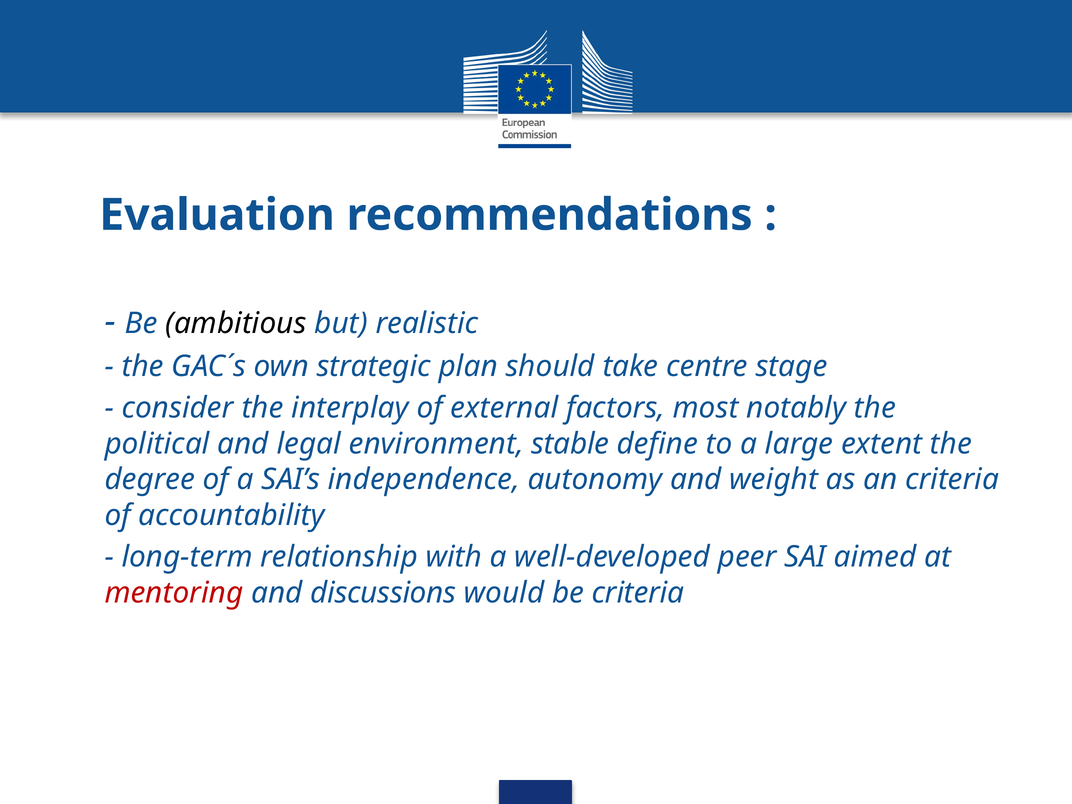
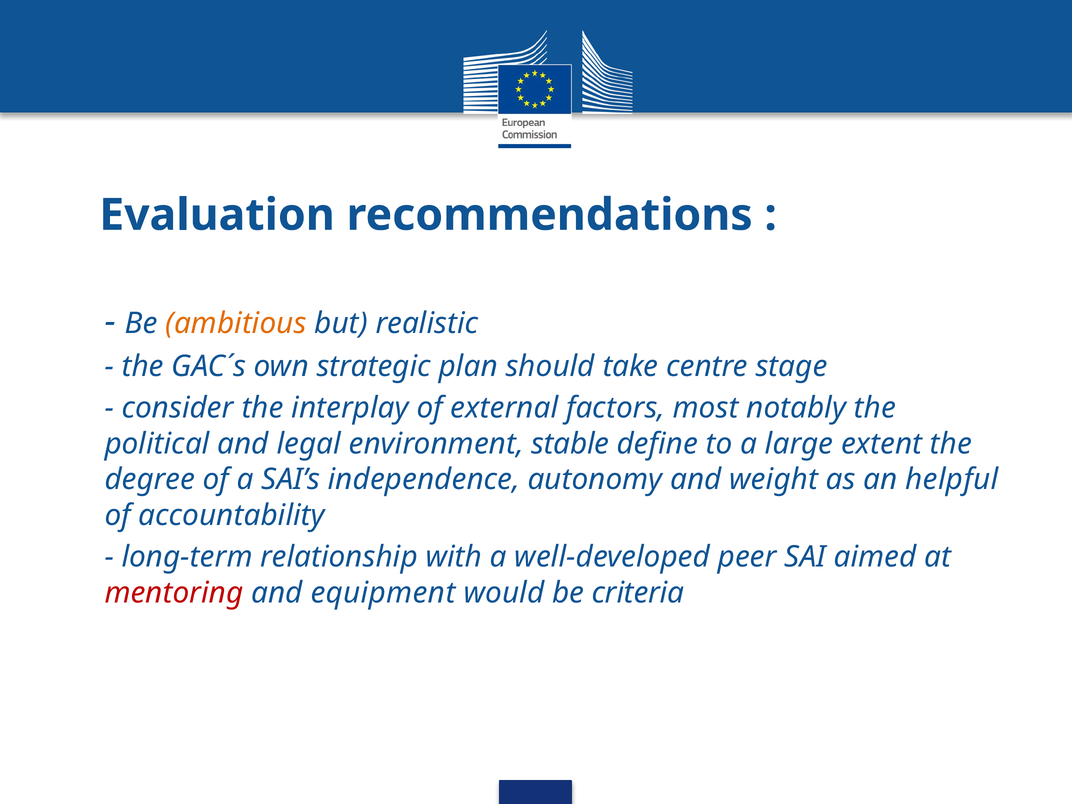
ambitious colour: black -> orange
an criteria: criteria -> helpful
discussions: discussions -> equipment
